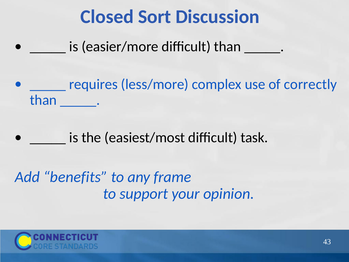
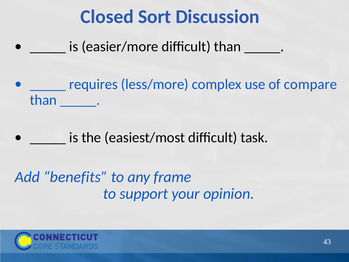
correctly: correctly -> compare
